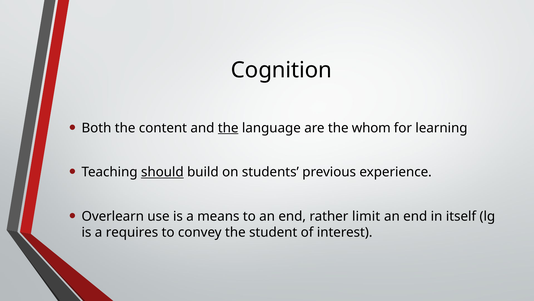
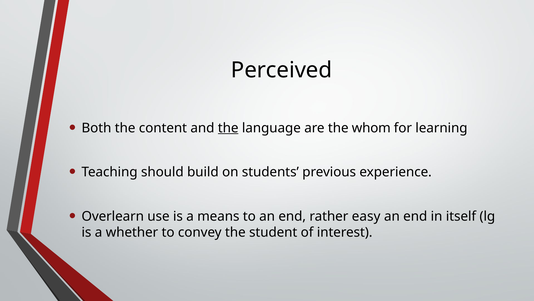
Cognition: Cognition -> Perceived
should underline: present -> none
limit: limit -> easy
requires: requires -> whether
